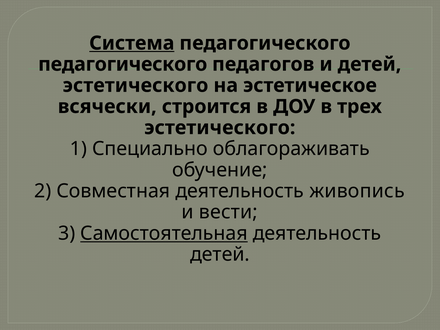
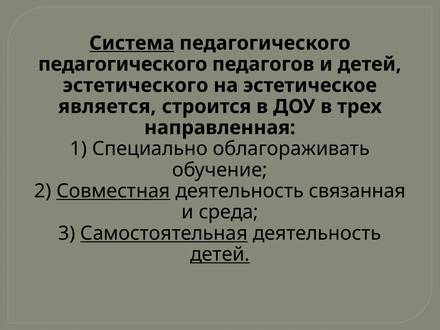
всячески: всячески -> является
эстетического at (220, 128): эстетического -> направленная
Совместная underline: none -> present
живопись: живопись -> связанная
вести: вести -> среда
детей at (220, 254) underline: none -> present
